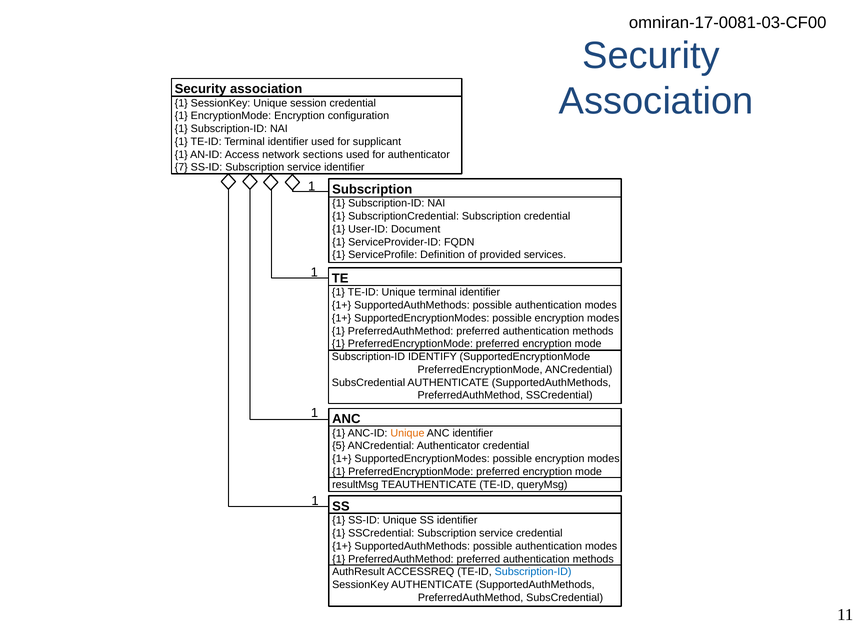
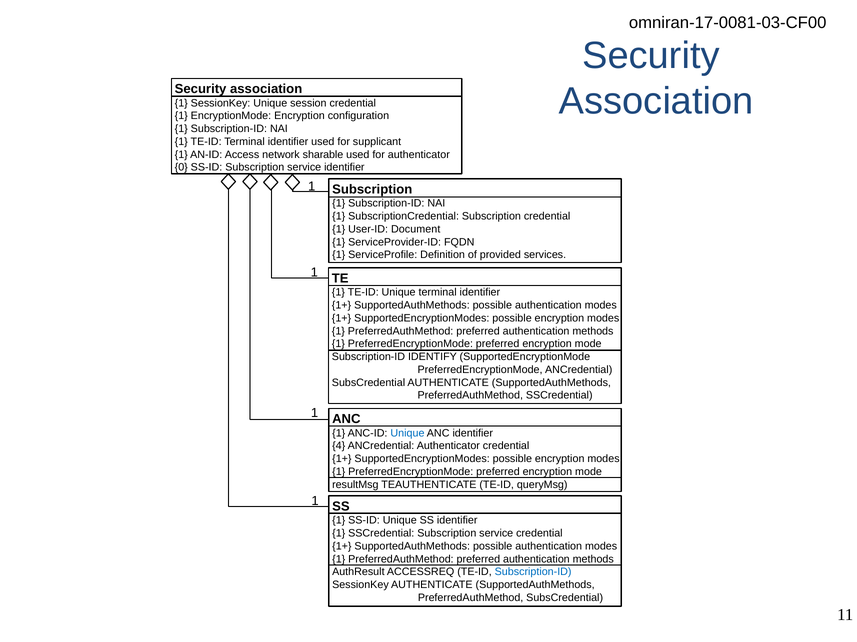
sections: sections -> sharable
7: 7 -> 0
Unique at (407, 434) colour: orange -> blue
5: 5 -> 4
